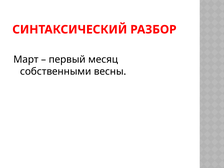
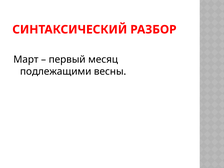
собственными: собственными -> подлежащими
